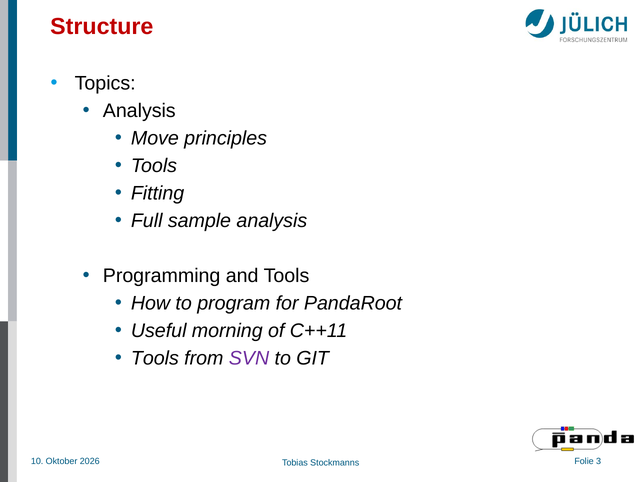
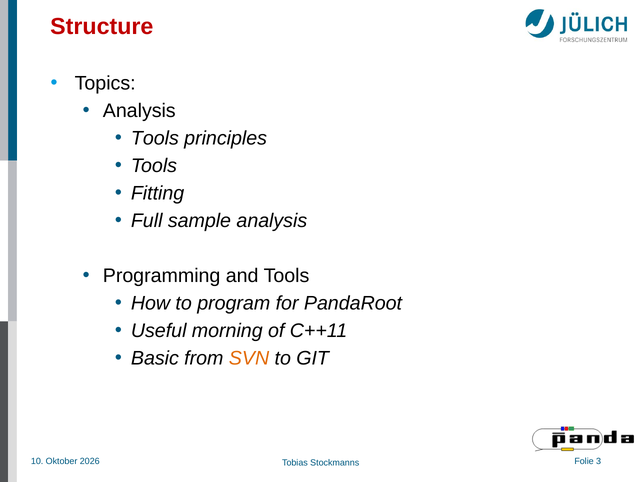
Move at (155, 138): Move -> Tools
Tools at (155, 358): Tools -> Basic
SVN colour: purple -> orange
